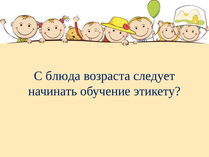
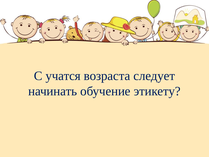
блюда: блюда -> учатся
